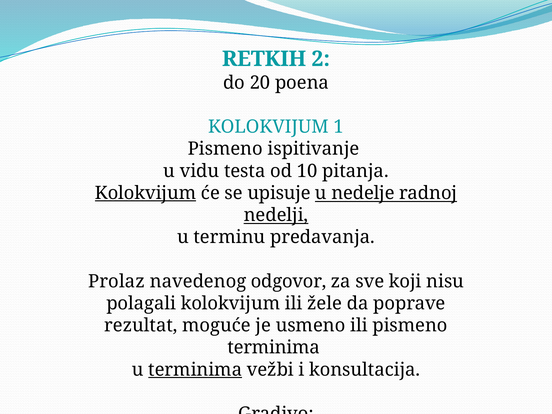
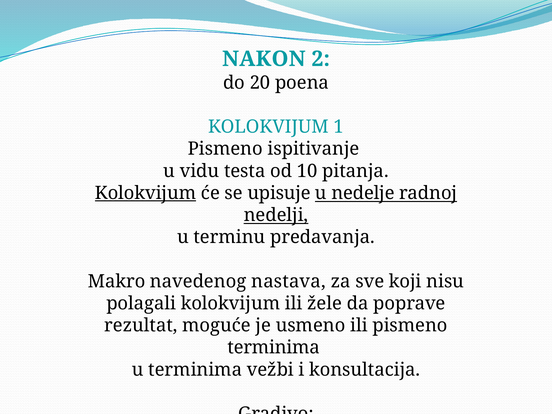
RETKIH: RETKIH -> NAKON
Prolaz: Prolaz -> Makro
odgovor: odgovor -> nastava
terminima at (195, 370) underline: present -> none
